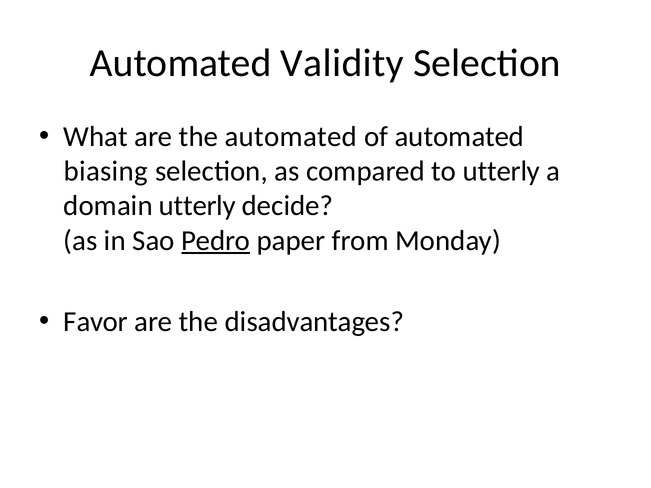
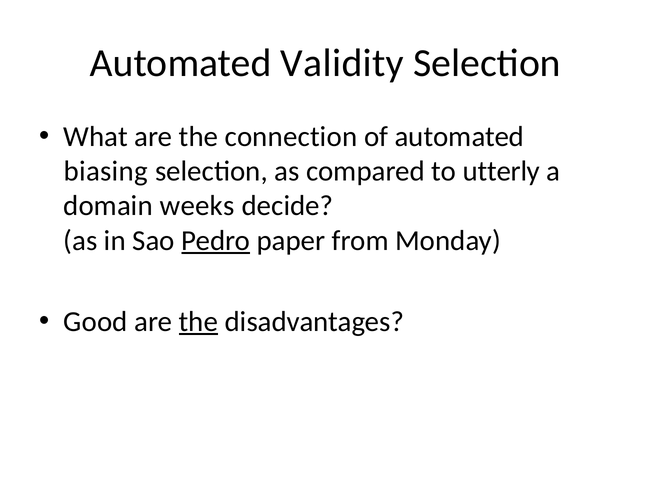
the automated: automated -> connection
domain utterly: utterly -> weeks
Favor: Favor -> Good
the at (198, 322) underline: none -> present
